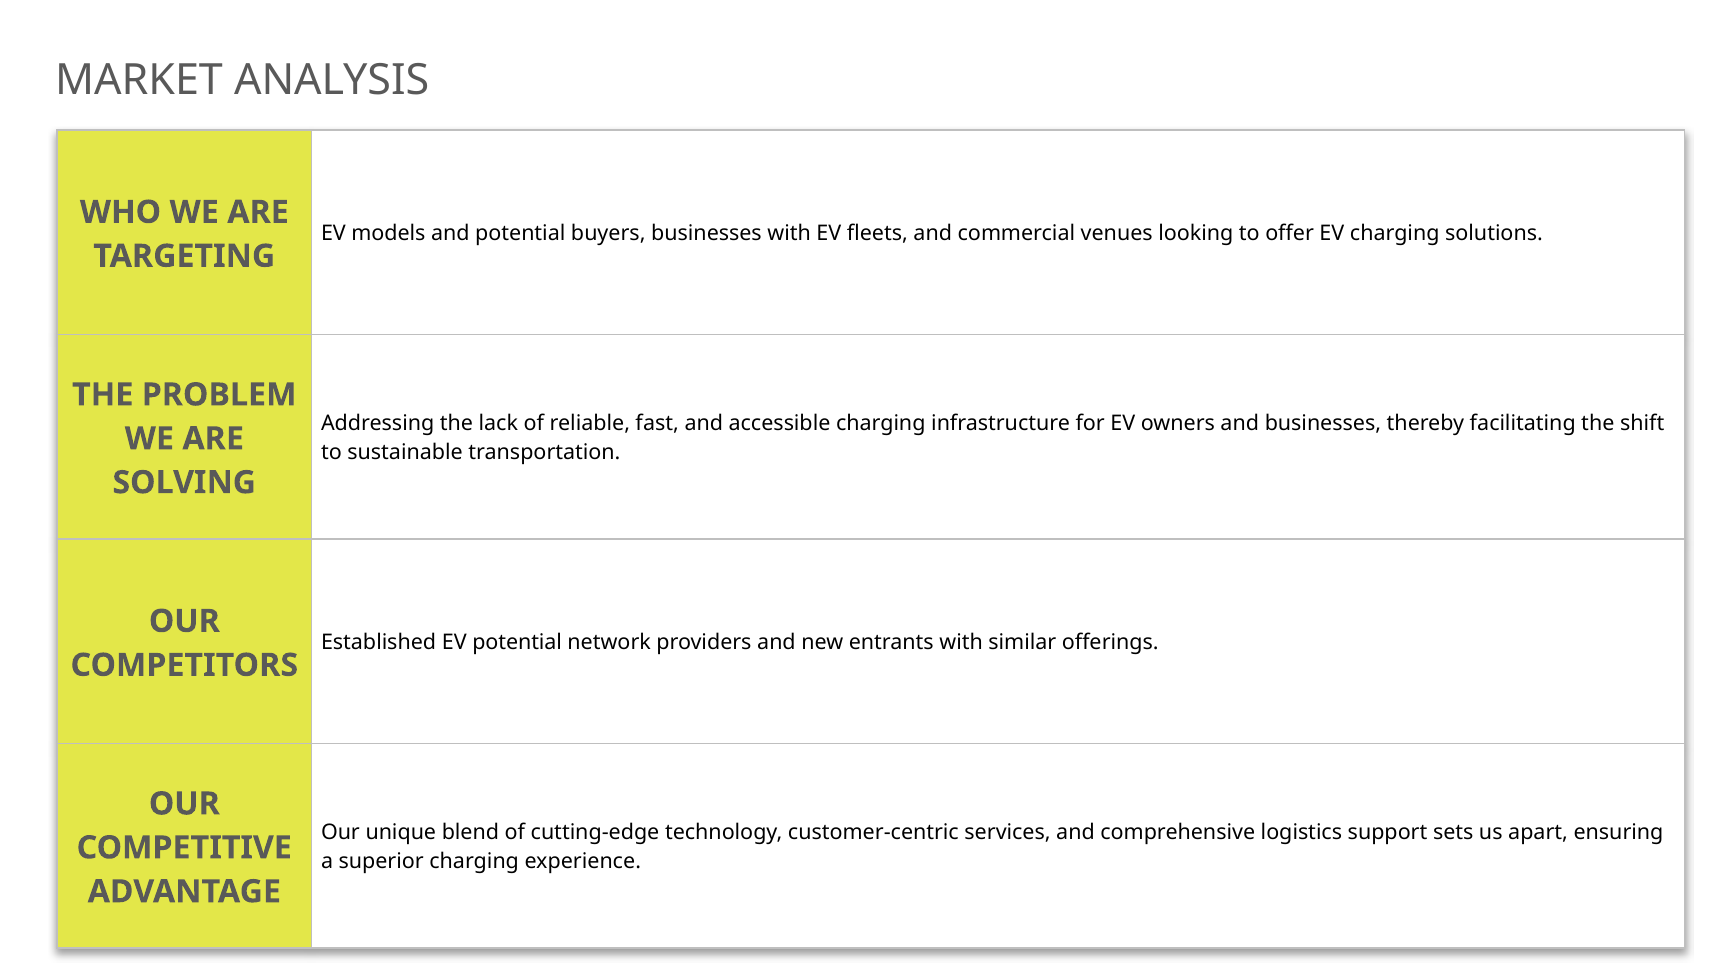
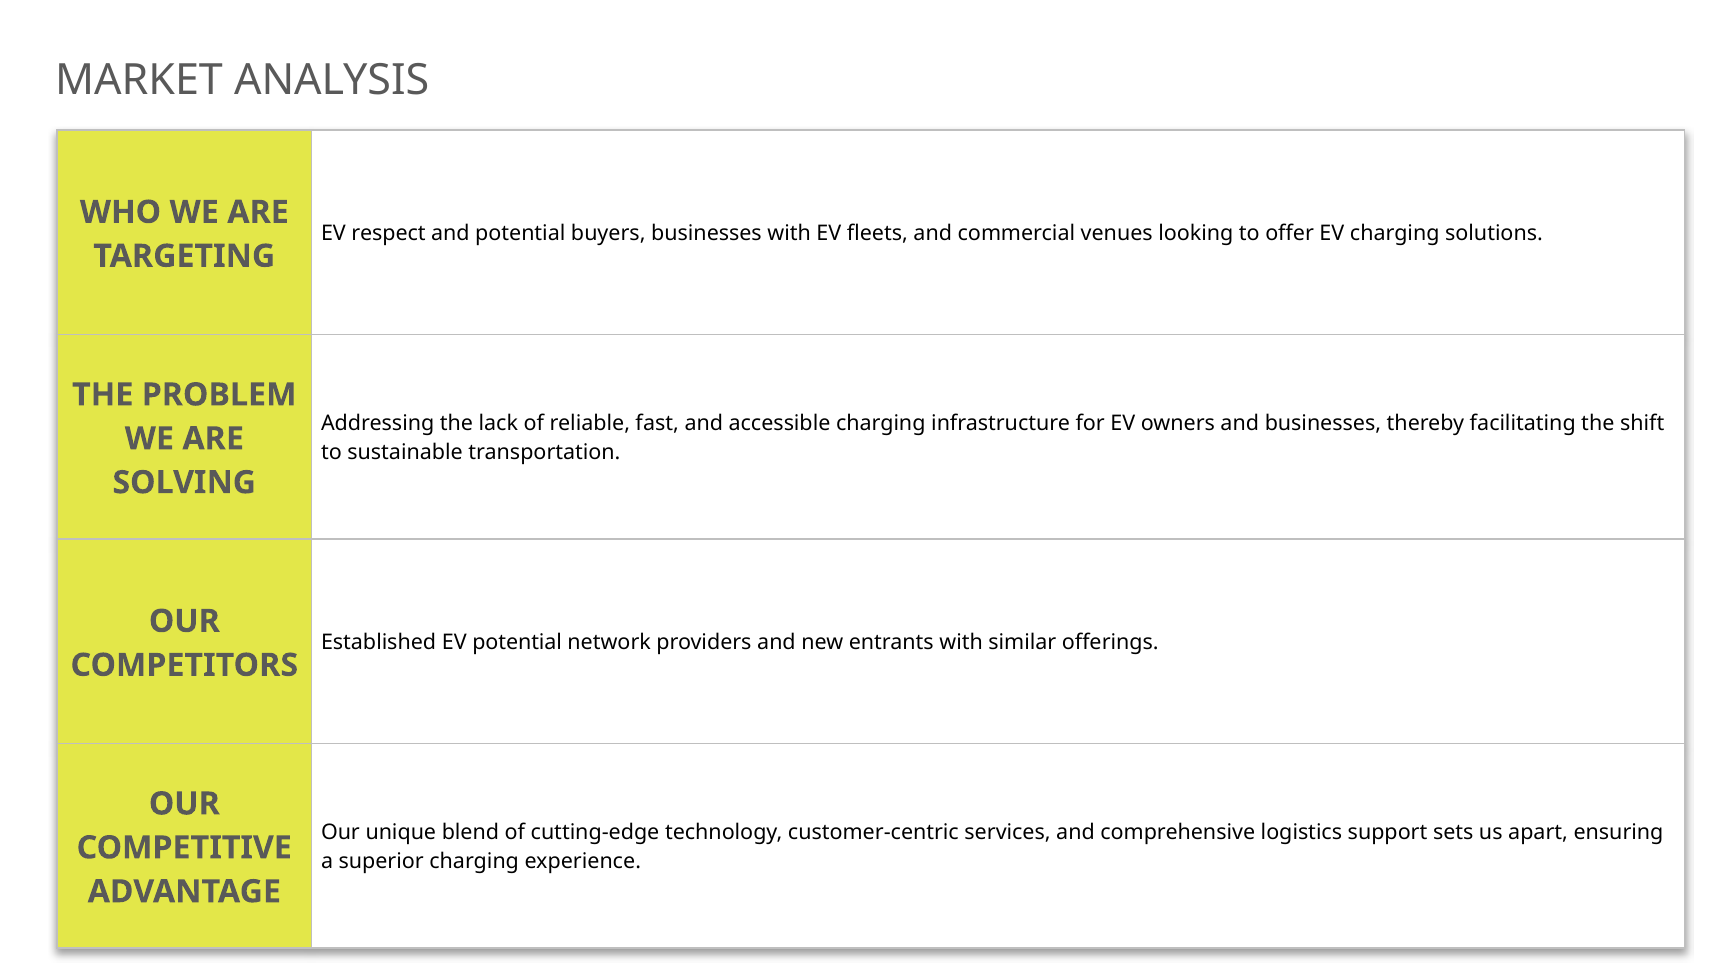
models: models -> respect
